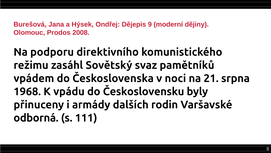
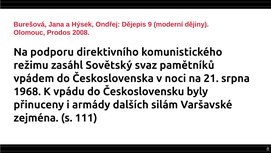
rodin: rodin -> silám
odborná: odborná -> zejména
